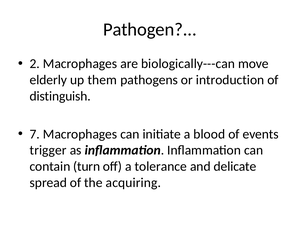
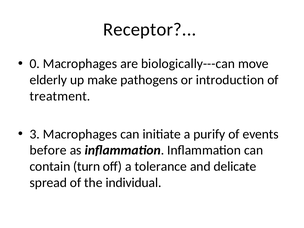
Pathogen: Pathogen -> Receptor
2: 2 -> 0
them: them -> make
distinguish: distinguish -> treatment
7: 7 -> 3
blood: blood -> purify
trigger: trigger -> before
acquiring: acquiring -> individual
